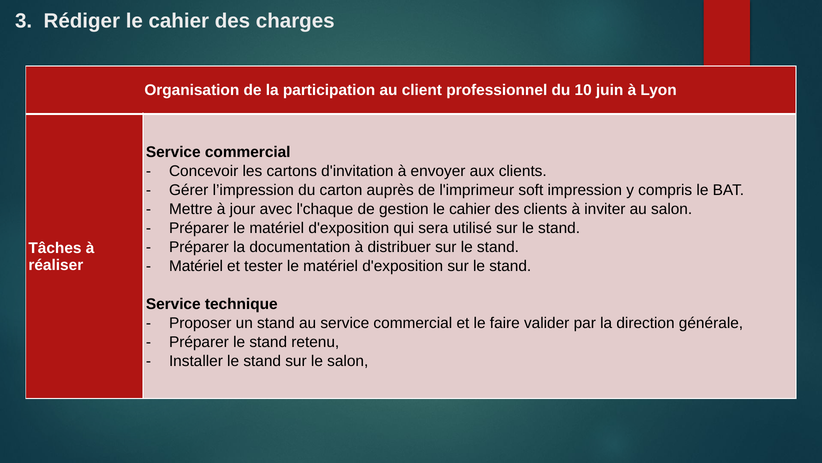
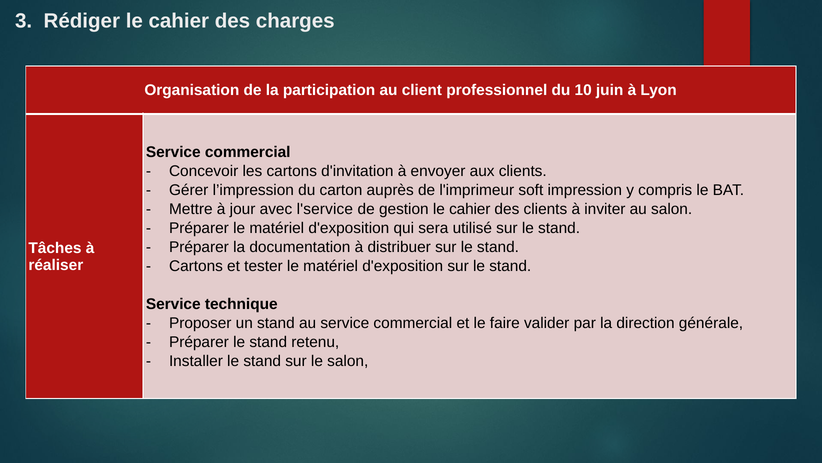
l'chaque: l'chaque -> l'service
Matériel at (196, 266): Matériel -> Cartons
